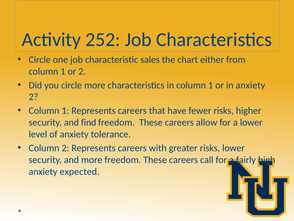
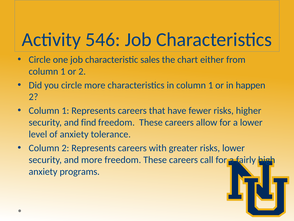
252: 252 -> 546
in anxiety: anxiety -> happen
expected: expected -> programs
